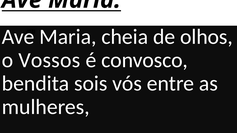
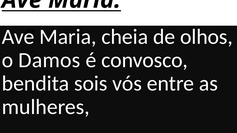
Vossos: Vossos -> Damos
